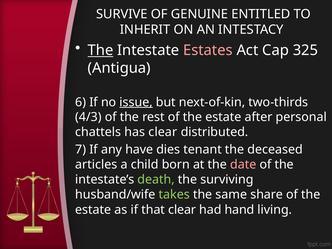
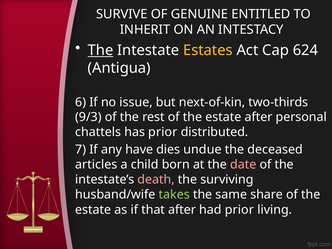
Estates colour: pink -> yellow
325: 325 -> 624
issue underline: present -> none
4/3: 4/3 -> 9/3
has clear: clear -> prior
tenant: tenant -> undue
death colour: light green -> pink
that clear: clear -> after
had hand: hand -> prior
